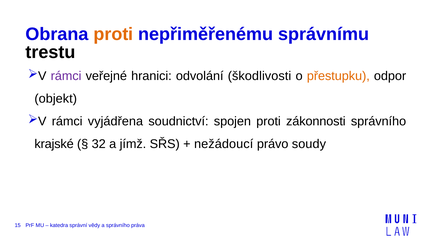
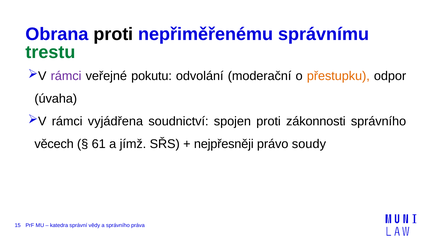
proti at (113, 34) colour: orange -> black
trestu colour: black -> green
hranici: hranici -> pokutu
škodlivosti: škodlivosti -> moderační
objekt: objekt -> úvaha
krajské: krajské -> věcech
32: 32 -> 61
nežádoucí: nežádoucí -> nejpřesněji
